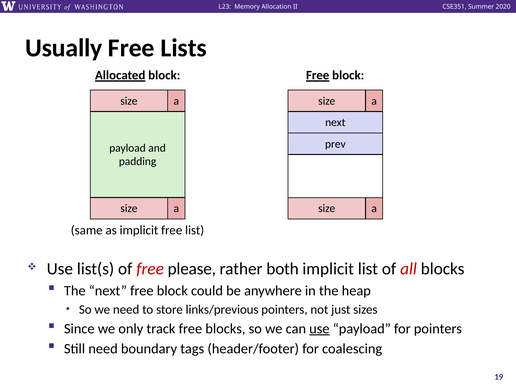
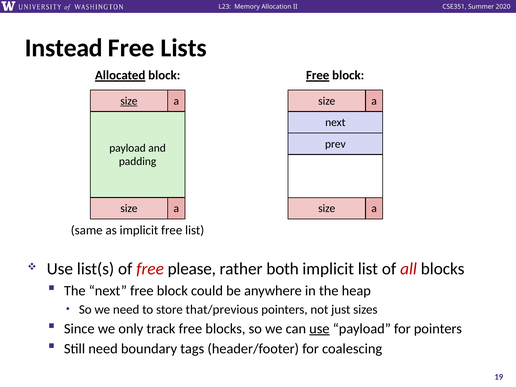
Usually: Usually -> Instead
size at (129, 101) underline: none -> present
links/previous: links/previous -> that/previous
